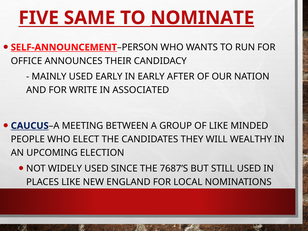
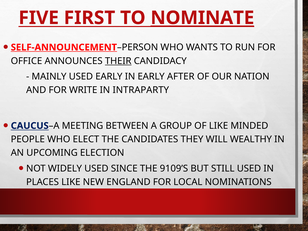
SAME: SAME -> FIRST
THEIR underline: none -> present
ASSOCIATED: ASSOCIATED -> INTRAPARTY
7687’S: 7687’S -> 9109’S
